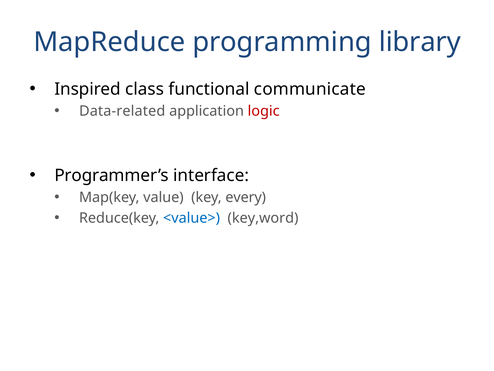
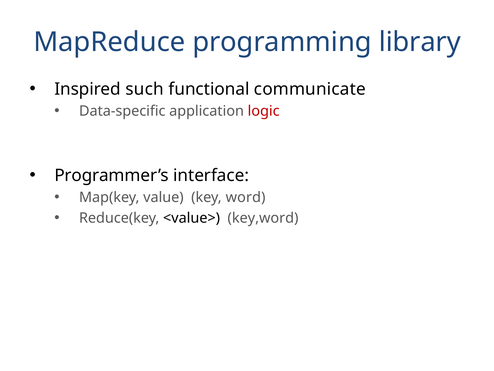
class: class -> such
Data-related: Data-related -> Data-specific
every: every -> word
<value> colour: blue -> black
